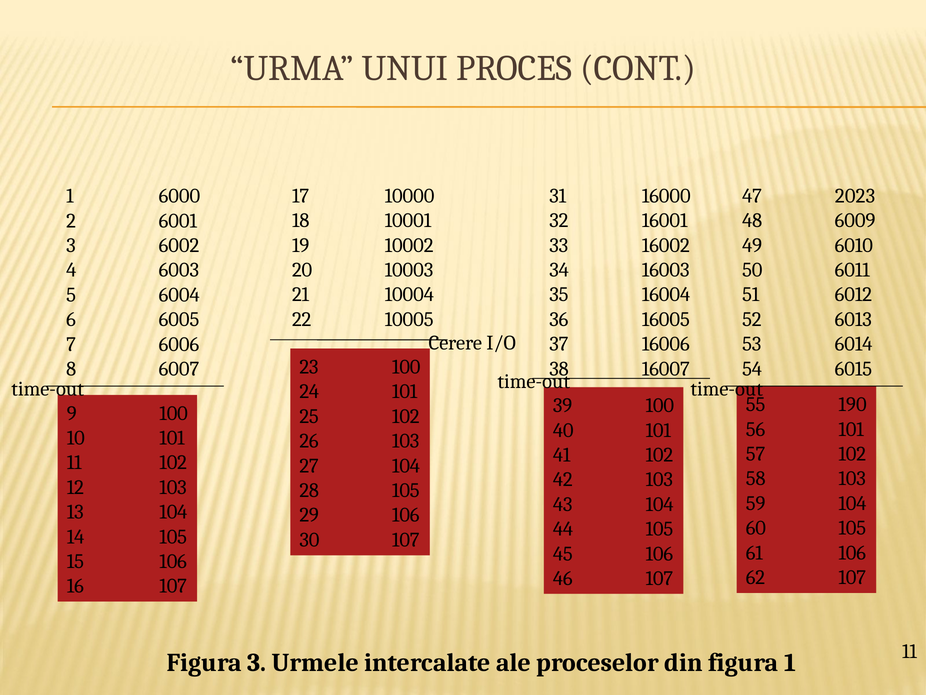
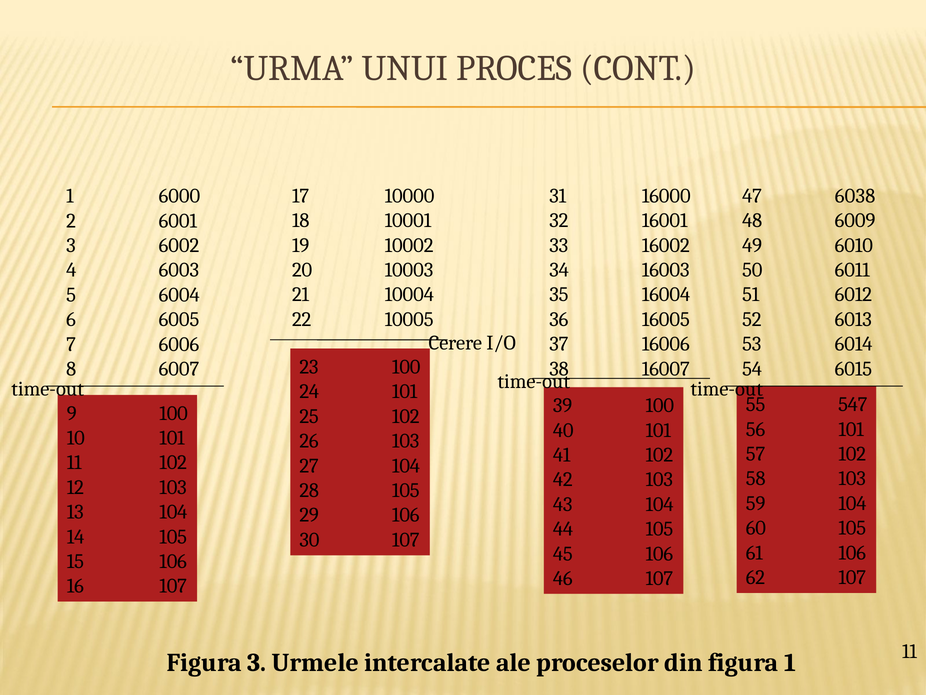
2023: 2023 -> 6038
190: 190 -> 547
